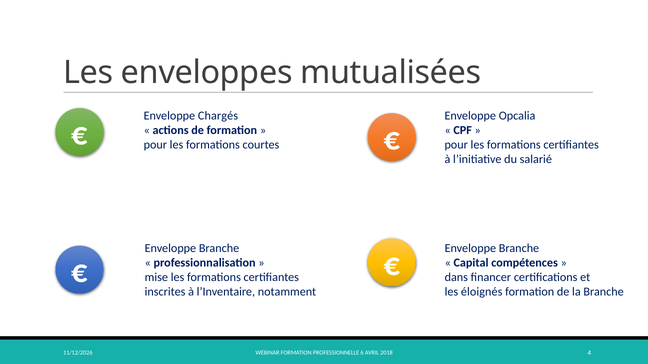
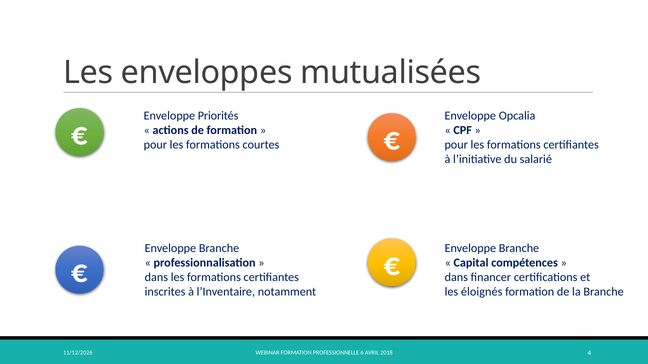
Chargés: Chargés -> Priorités
mise at (156, 278): mise -> dans
